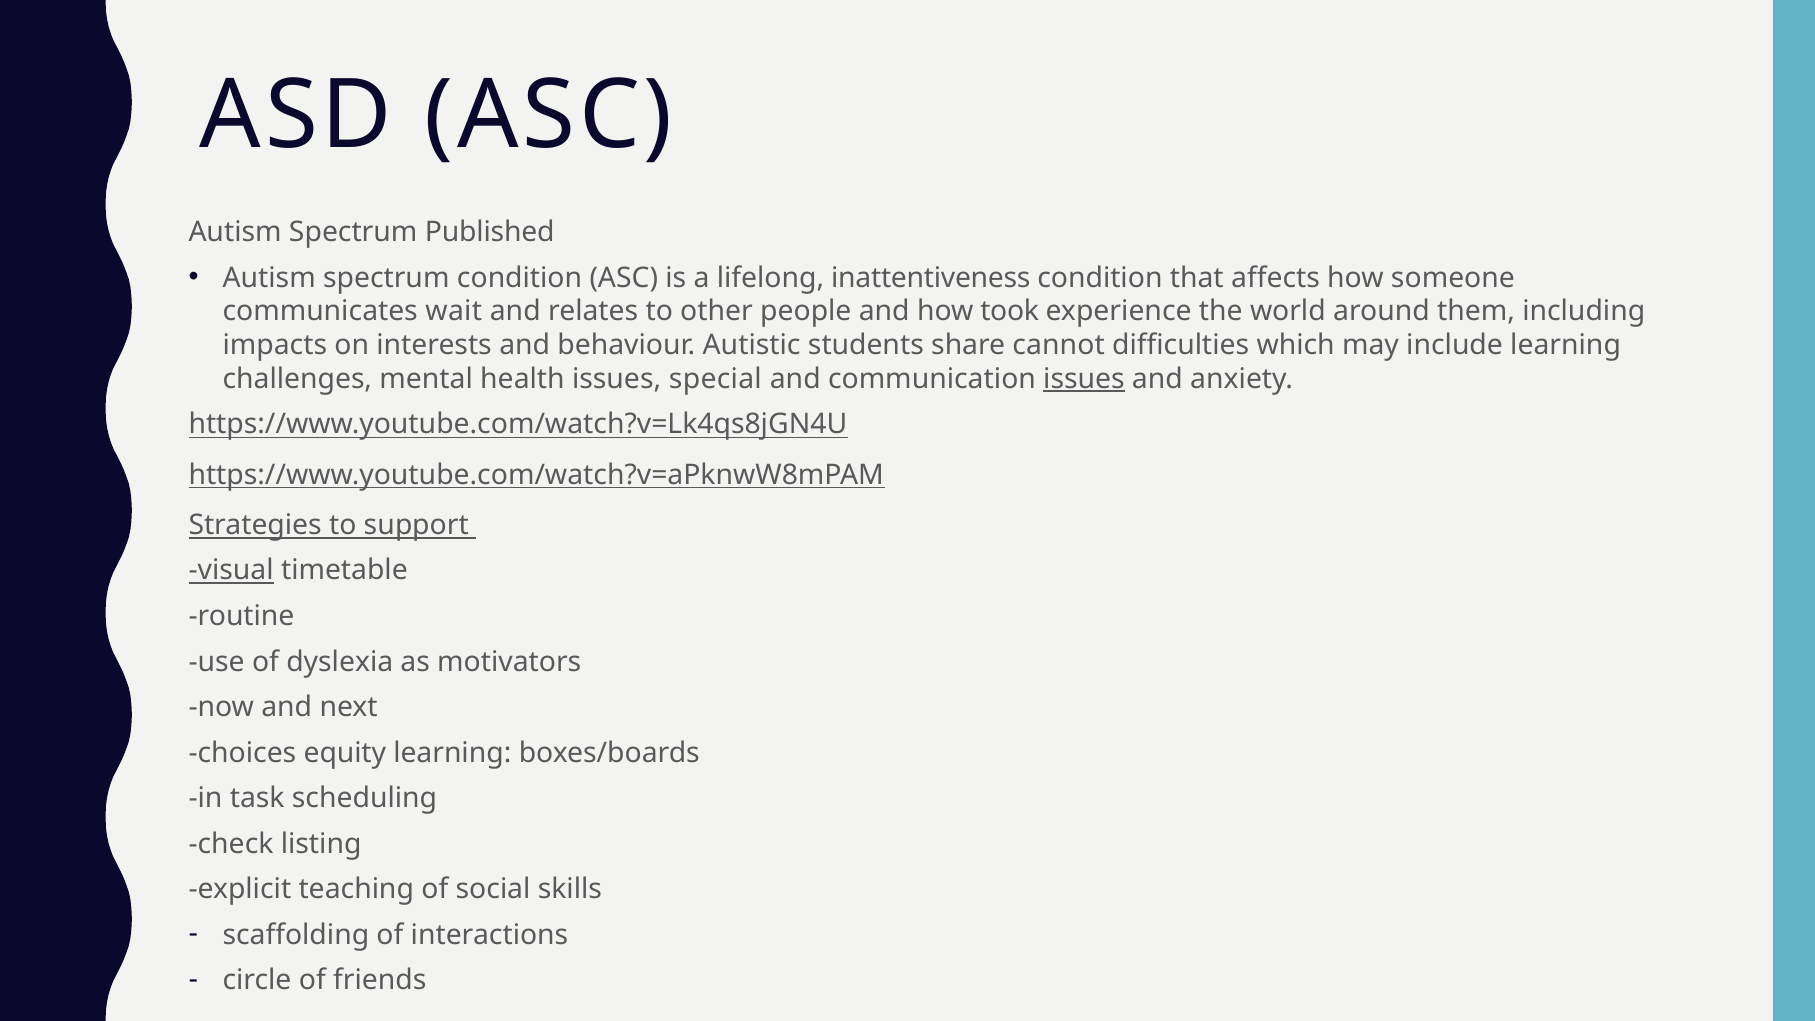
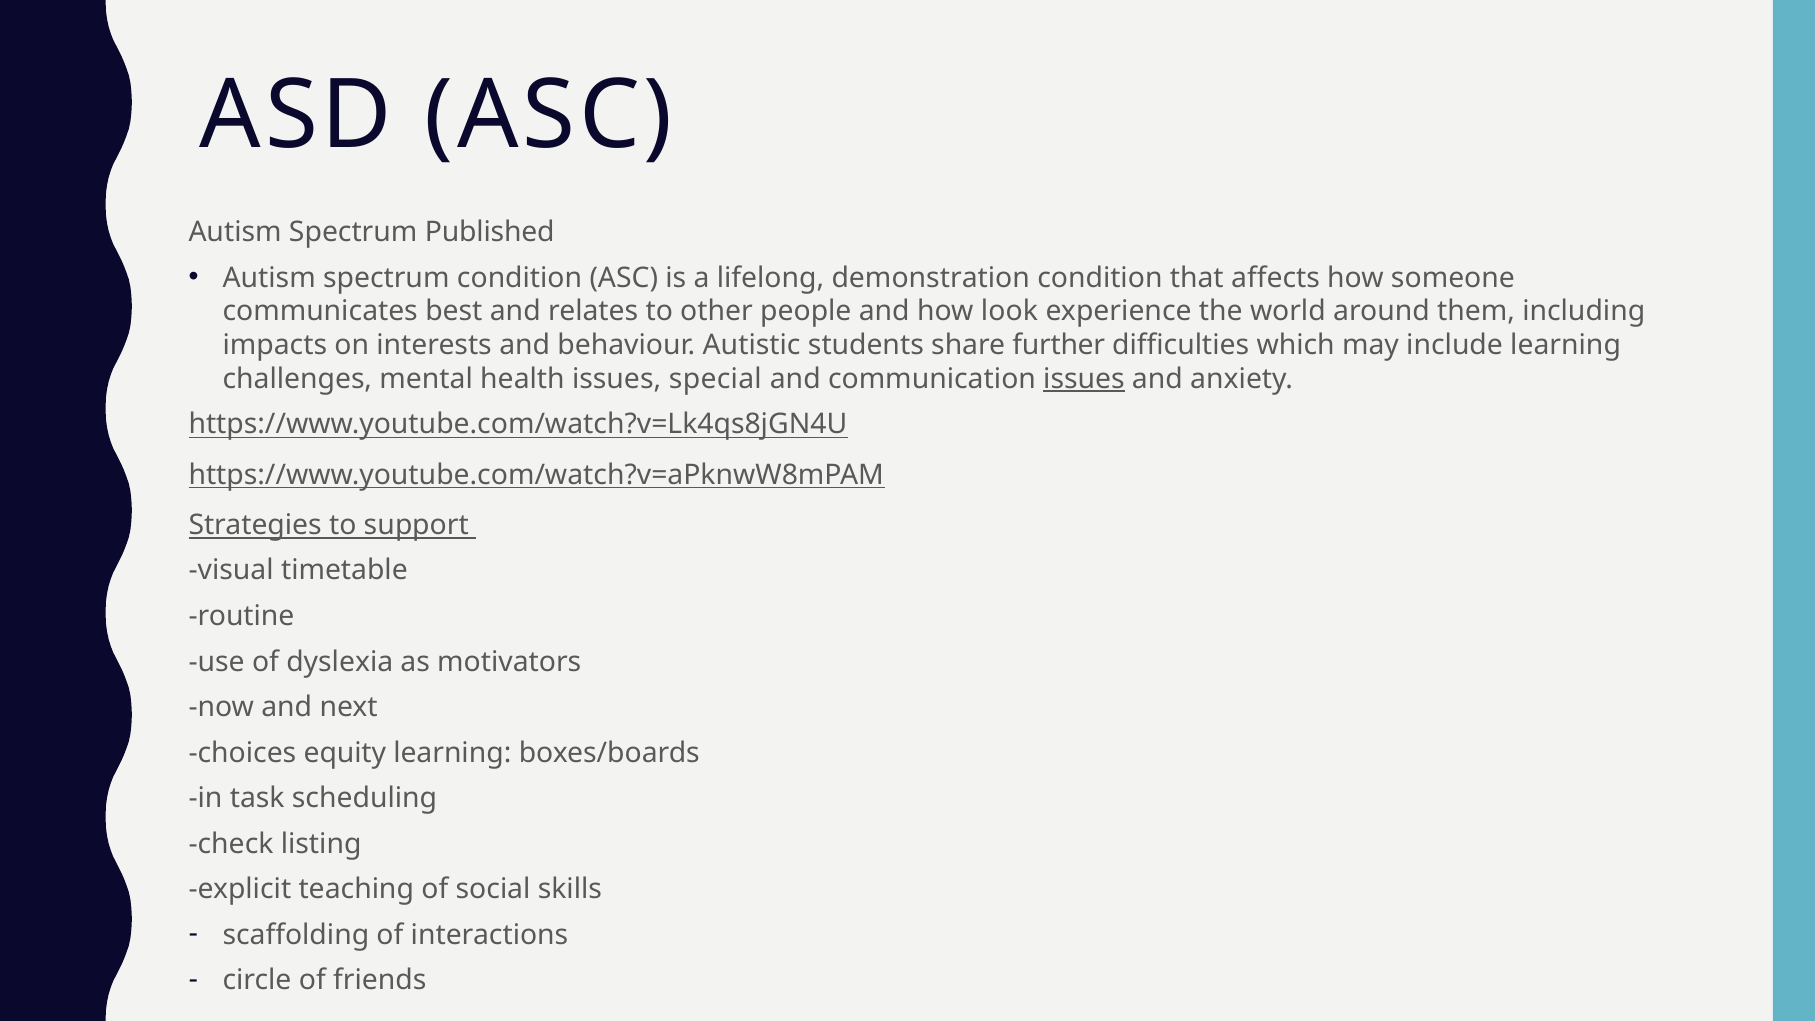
inattentiveness: inattentiveness -> demonstration
wait: wait -> best
took: took -> look
cannot: cannot -> further
visual underline: present -> none
